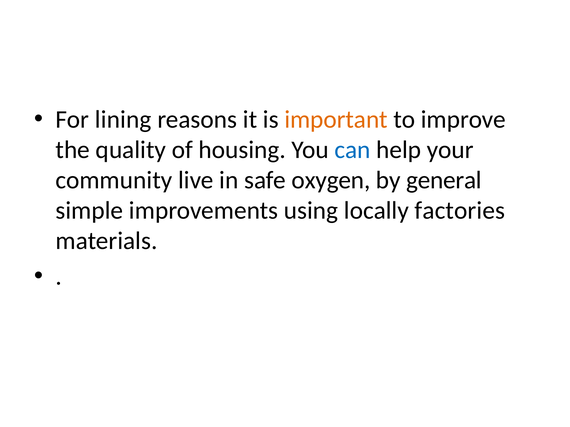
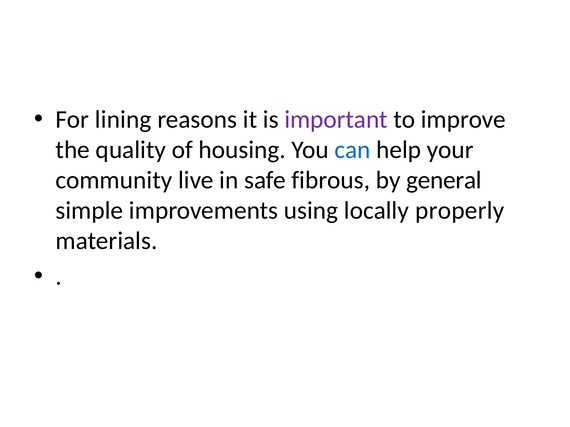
important colour: orange -> purple
oxygen: oxygen -> fibrous
factories: factories -> properly
